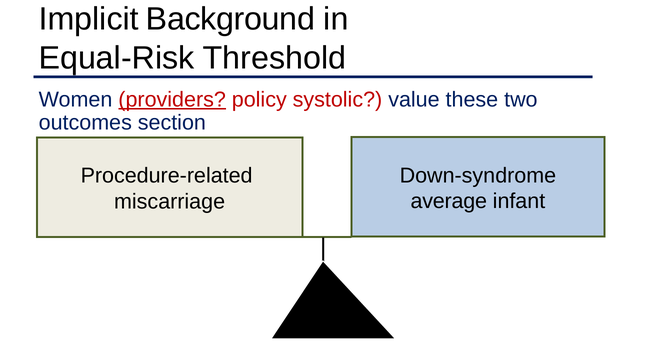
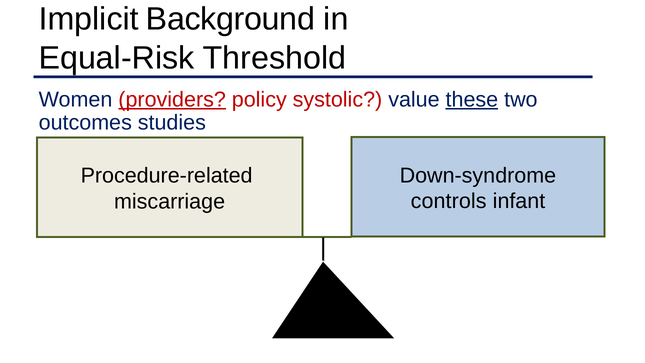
these underline: none -> present
section: section -> studies
average: average -> controls
